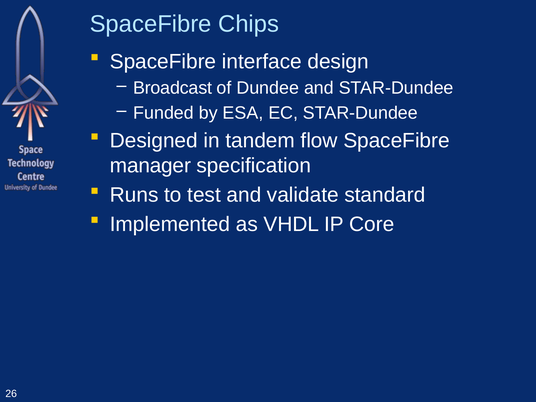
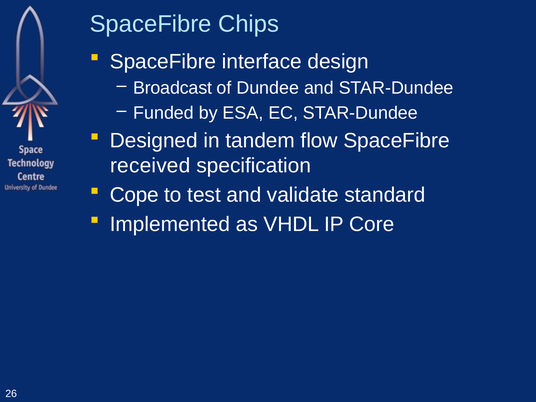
manager: manager -> received
Runs: Runs -> Cope
